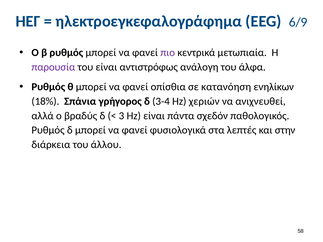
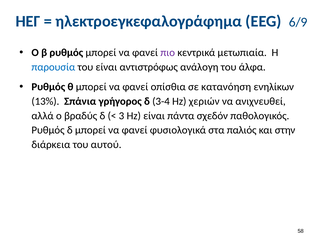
παρουσία colour: purple -> blue
18%: 18% -> 13%
λεπτές: λεπτές -> παλιός
άλλου: άλλου -> αυτού
